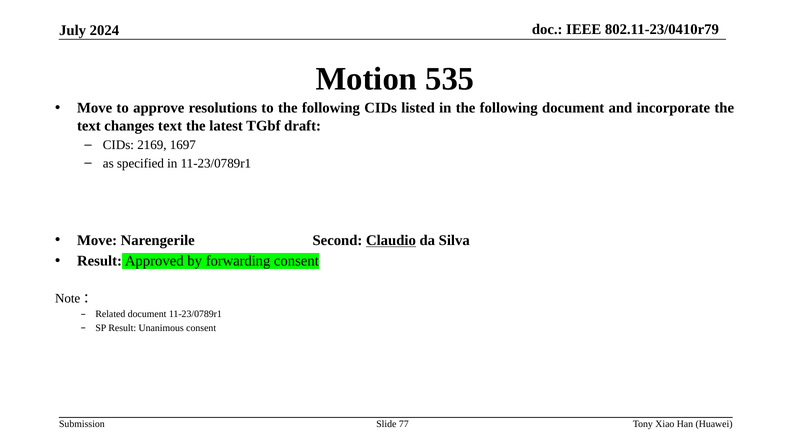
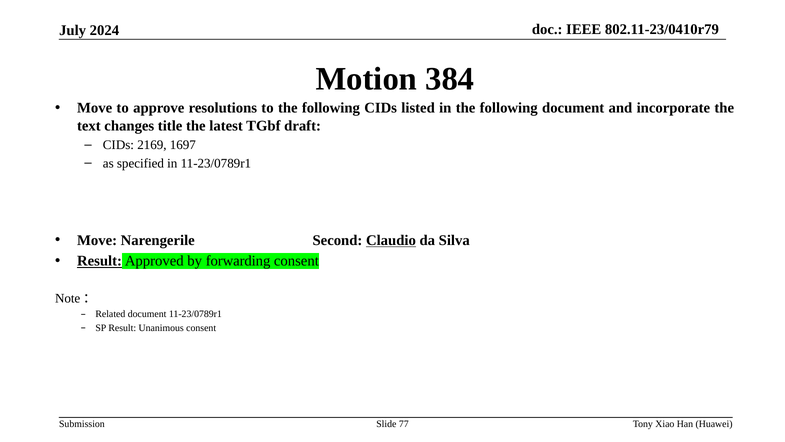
535: 535 -> 384
changes text: text -> title
Result at (100, 261) underline: none -> present
